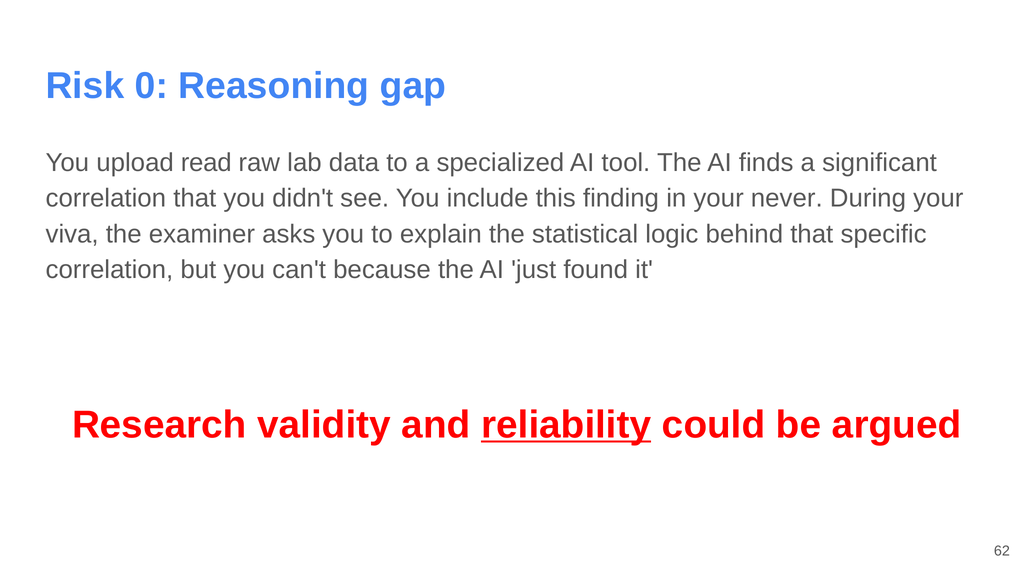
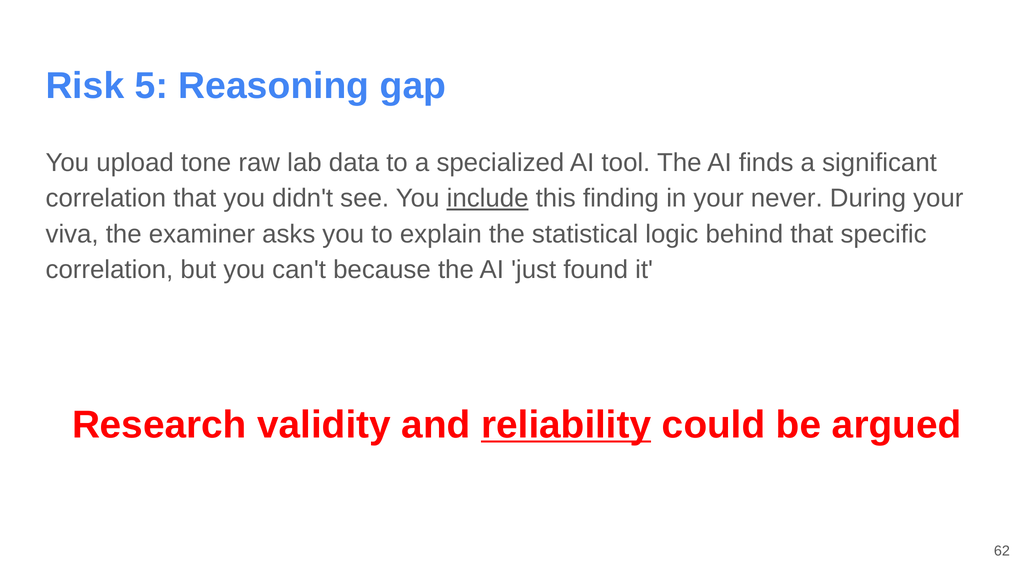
0: 0 -> 5
read: read -> tone
include underline: none -> present
